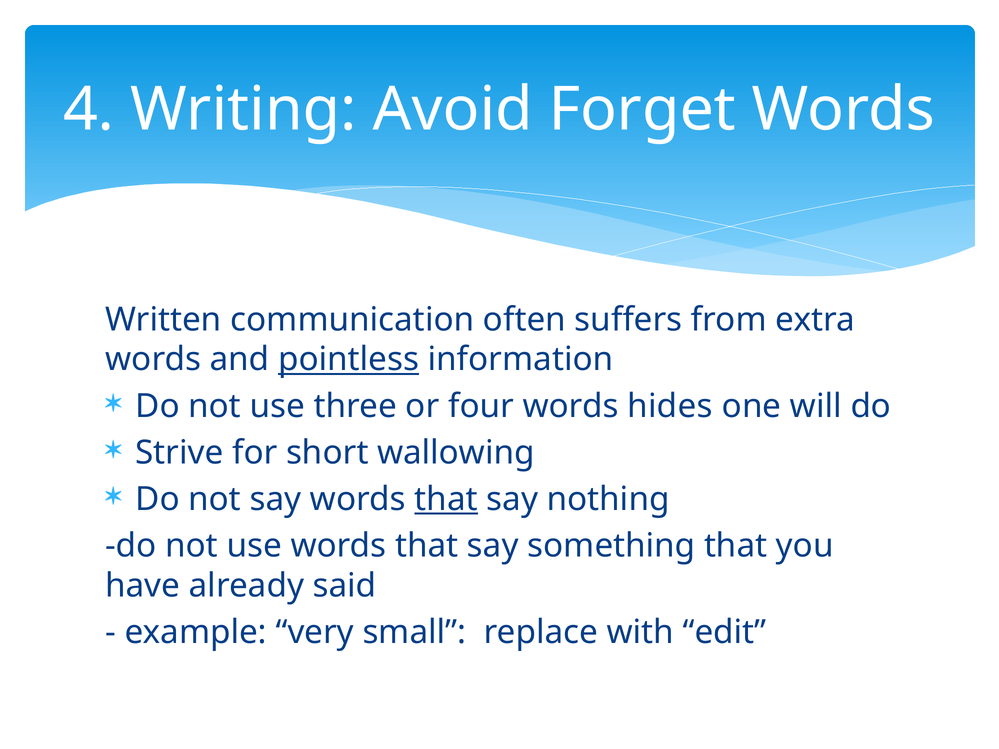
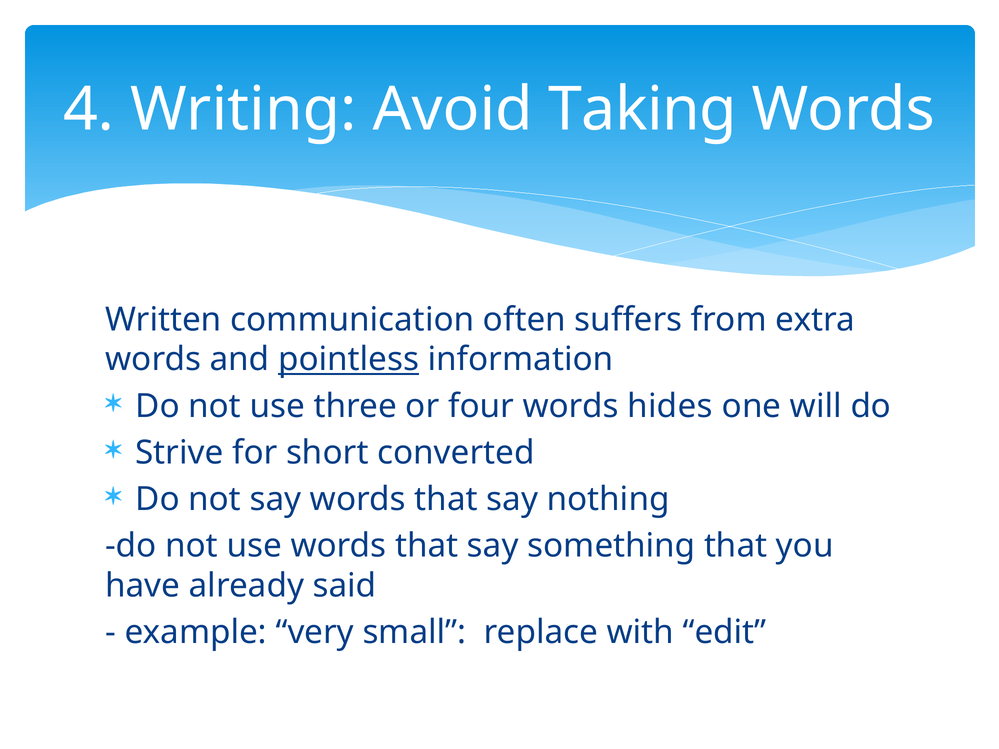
Forget: Forget -> Taking
wallowing: wallowing -> converted
that at (446, 499) underline: present -> none
